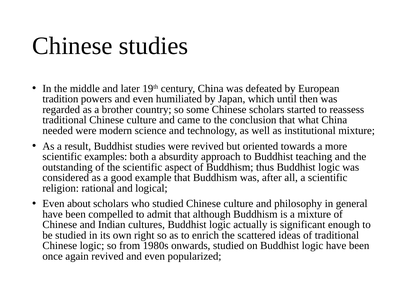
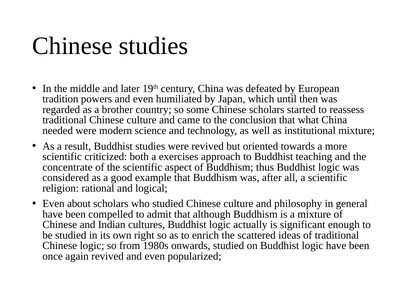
examples: examples -> criticized
absurdity: absurdity -> exercises
outstanding: outstanding -> concentrate
